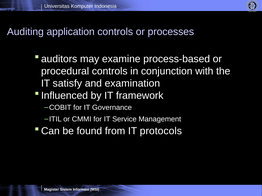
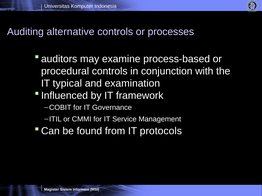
application: application -> alternative
satisfy: satisfy -> typical
